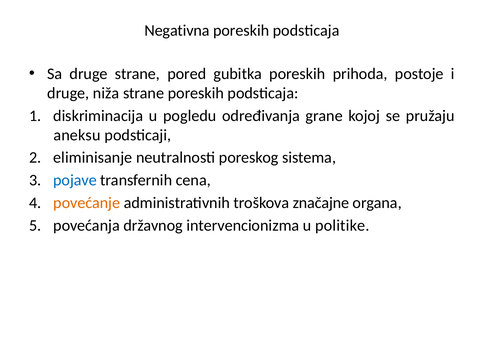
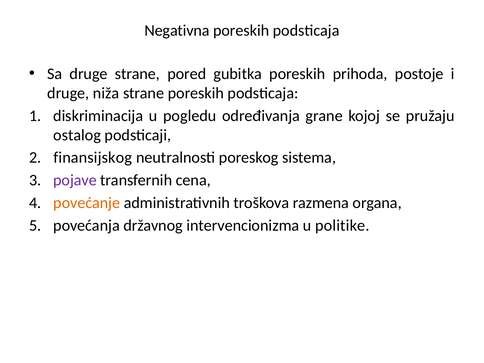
aneksu: aneksu -> ostalog
eliminisanje: eliminisanje -> finansijskog
pojave colour: blue -> purple
značajne: značajne -> razmena
